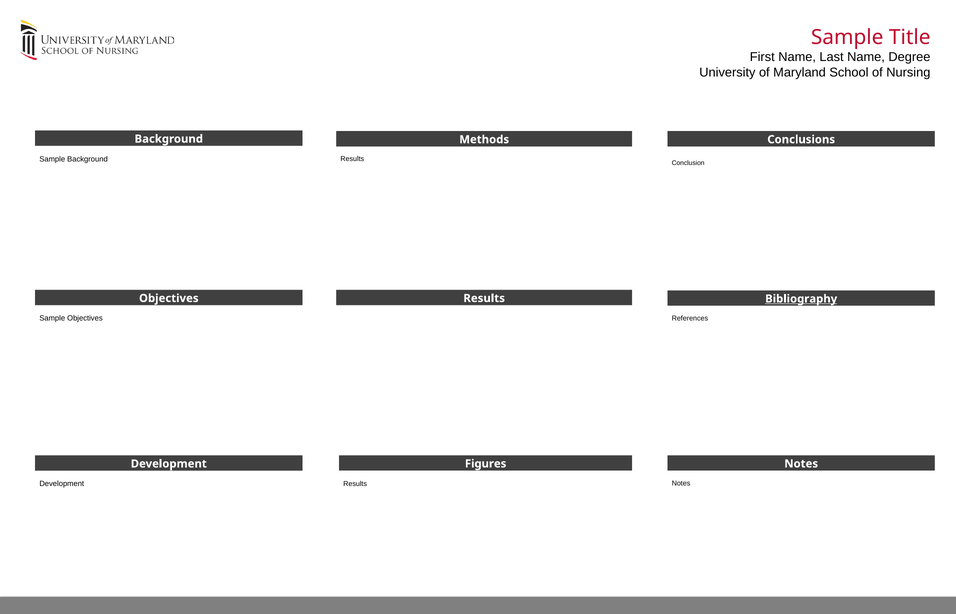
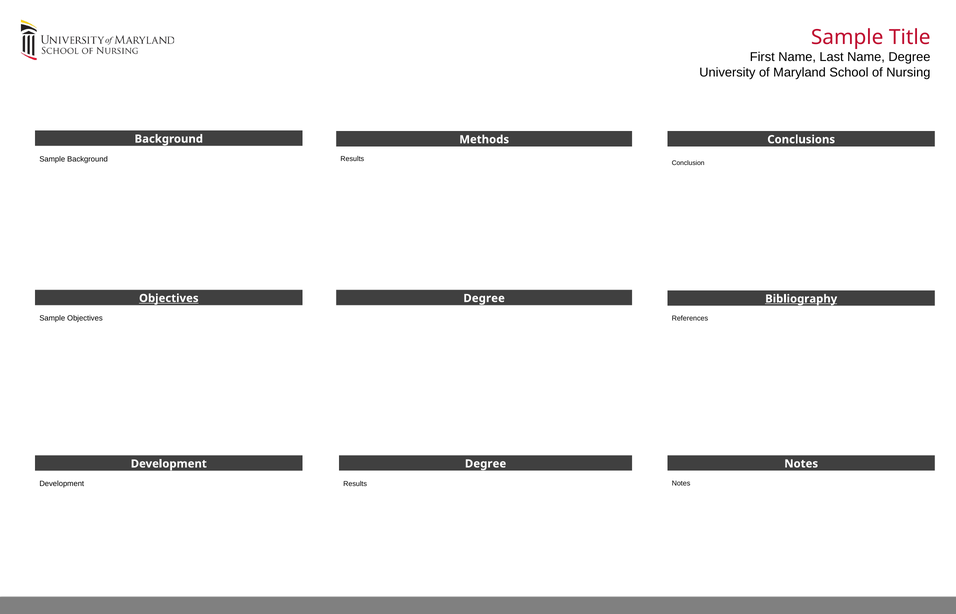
Objectives at (169, 299) underline: none -> present
Results at (484, 299): Results -> Degree
Figures at (486, 464): Figures -> Degree
